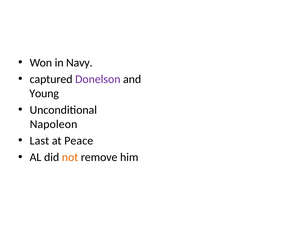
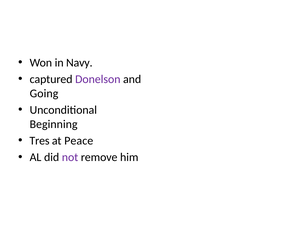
Young: Young -> Going
Napoleon: Napoleon -> Beginning
Last: Last -> Tres
not colour: orange -> purple
